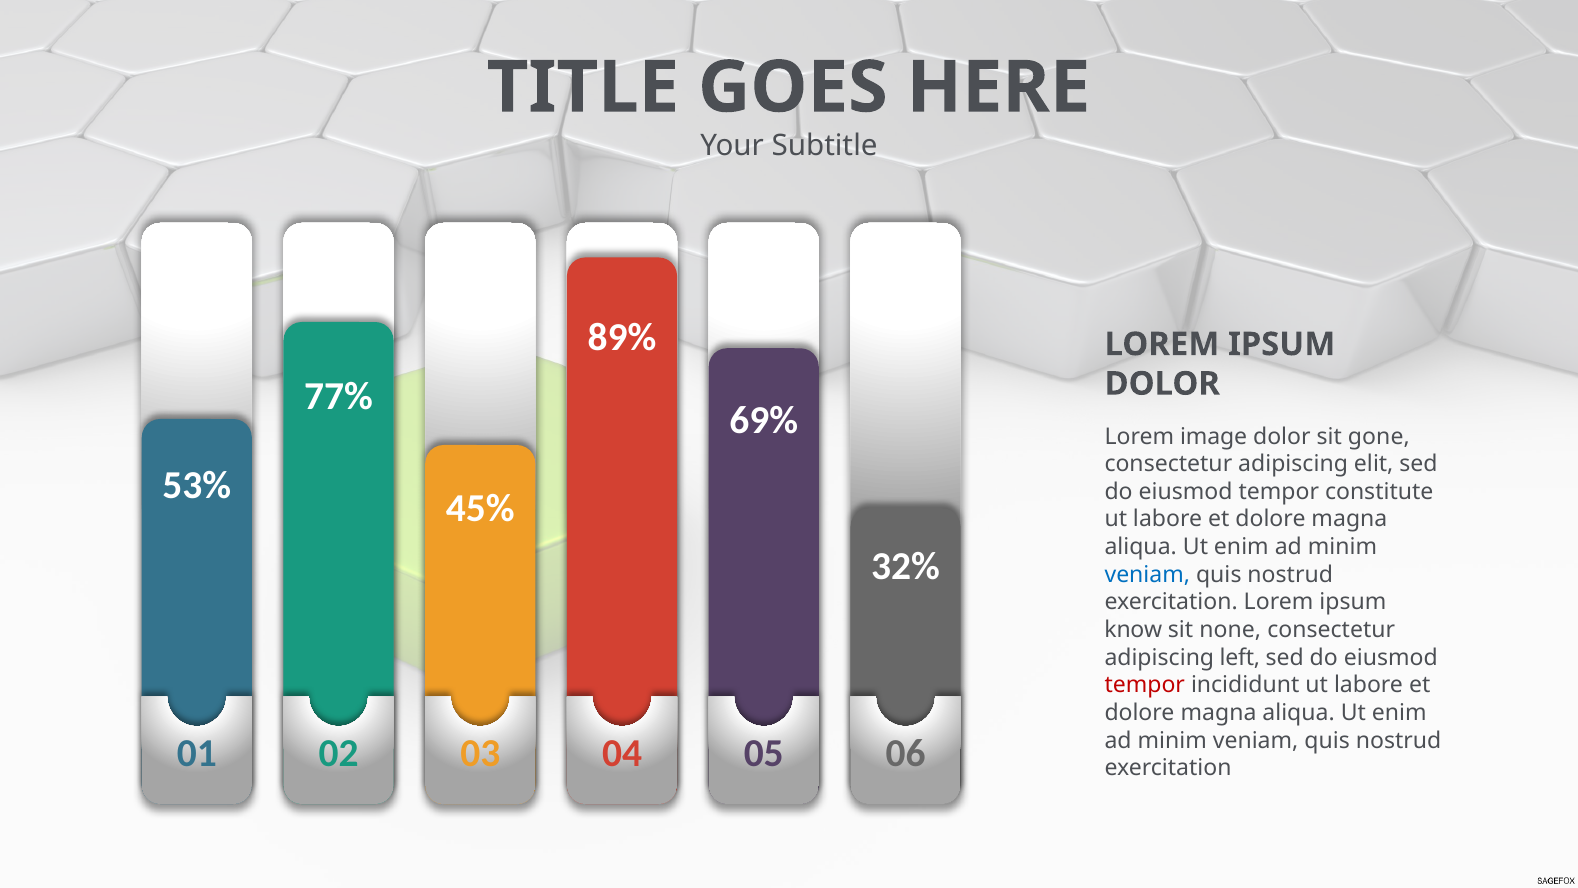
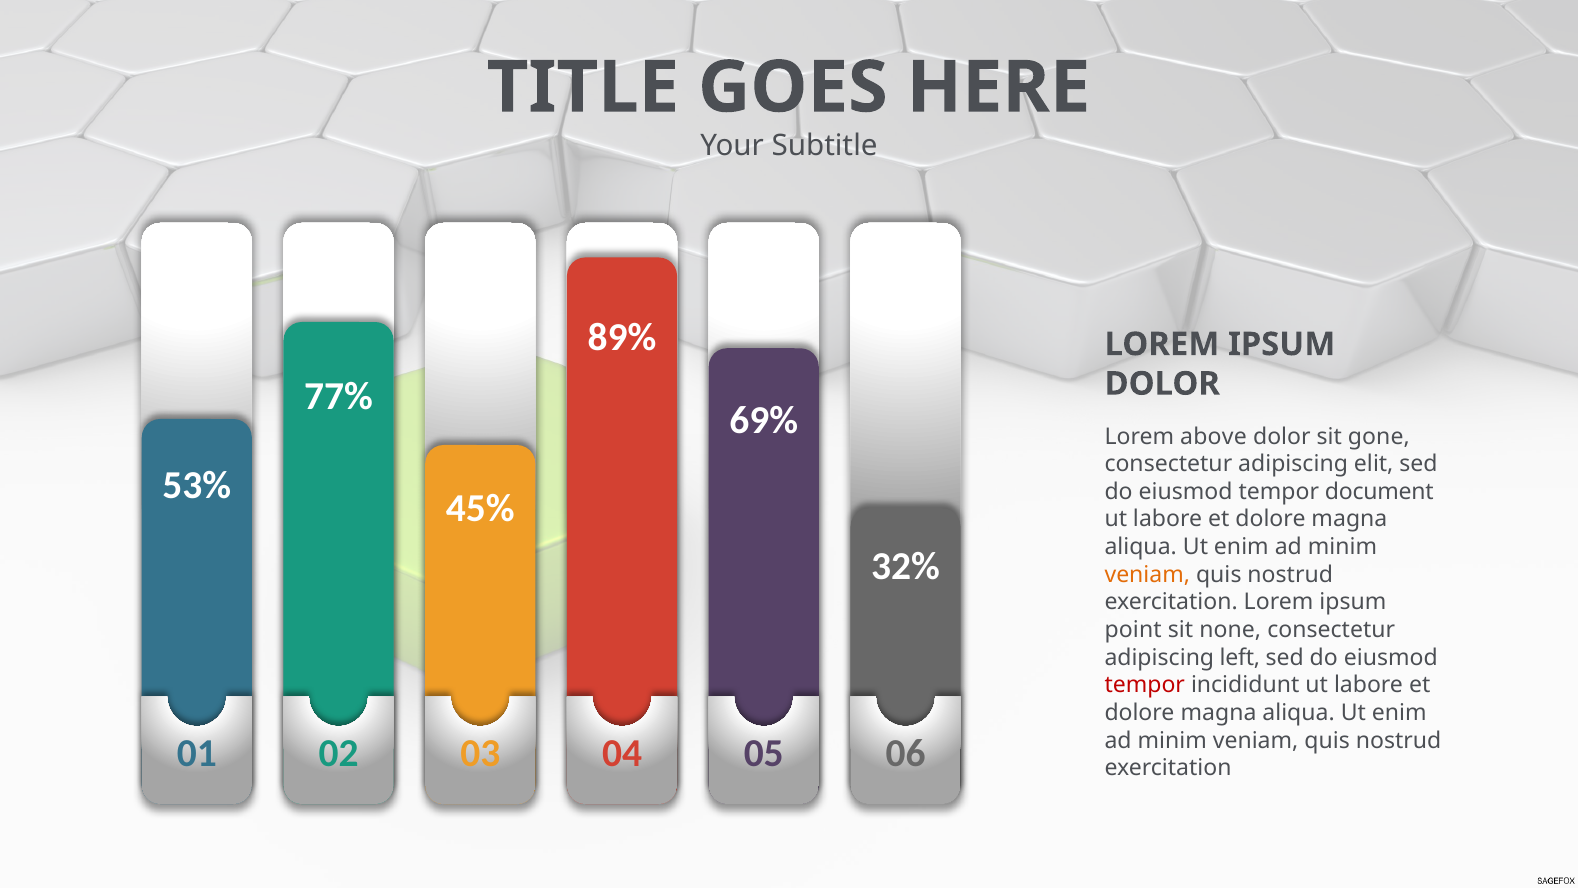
image: image -> above
constitute: constitute -> document
veniam at (1147, 574) colour: blue -> orange
know: know -> point
